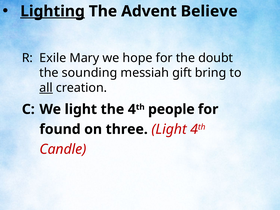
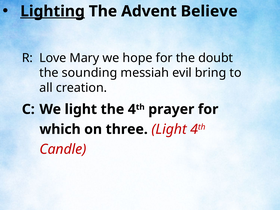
Exile: Exile -> Love
gift: gift -> evil
all underline: present -> none
people: people -> prayer
found: found -> which
